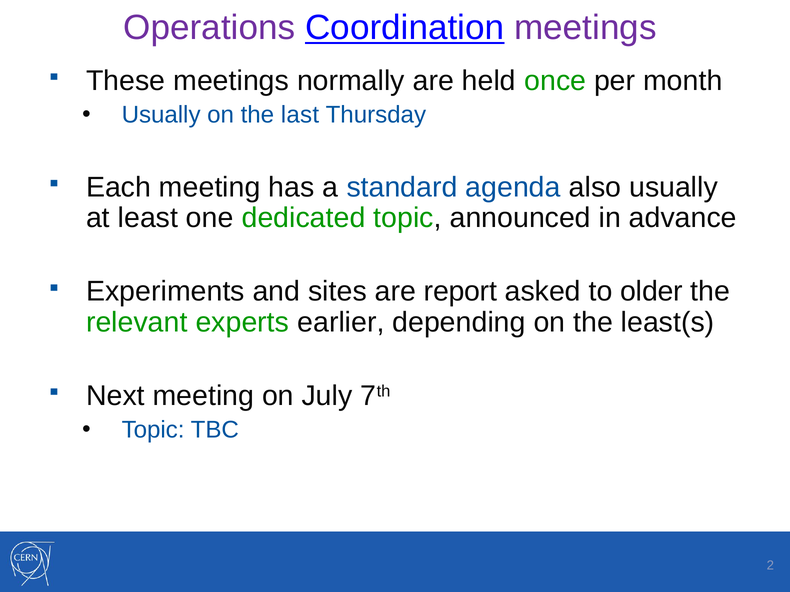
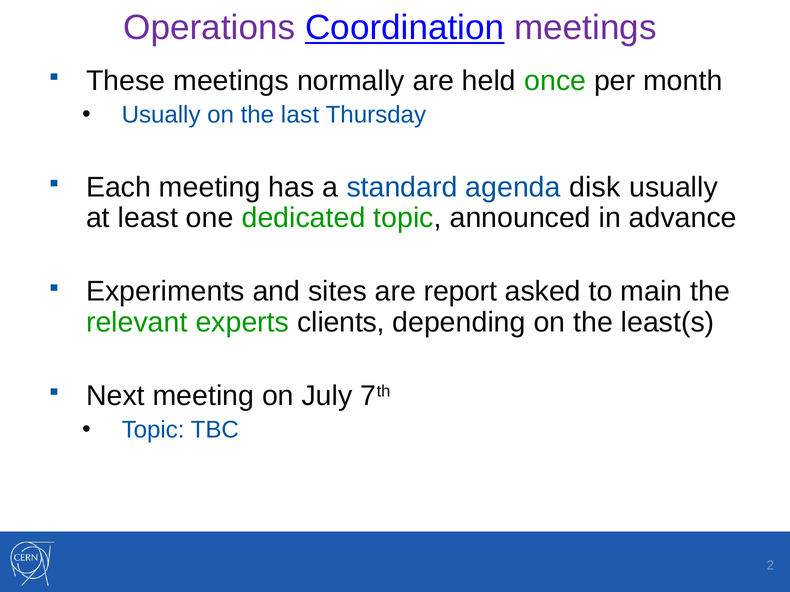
also: also -> disk
older: older -> main
earlier: earlier -> clients
